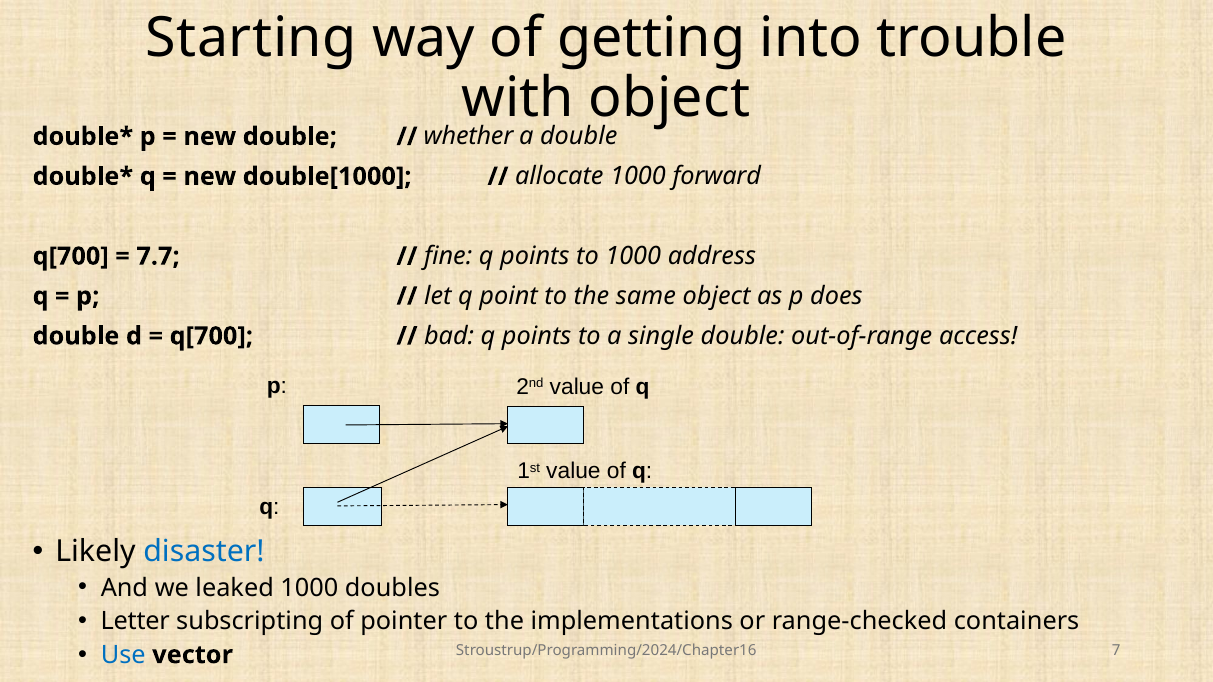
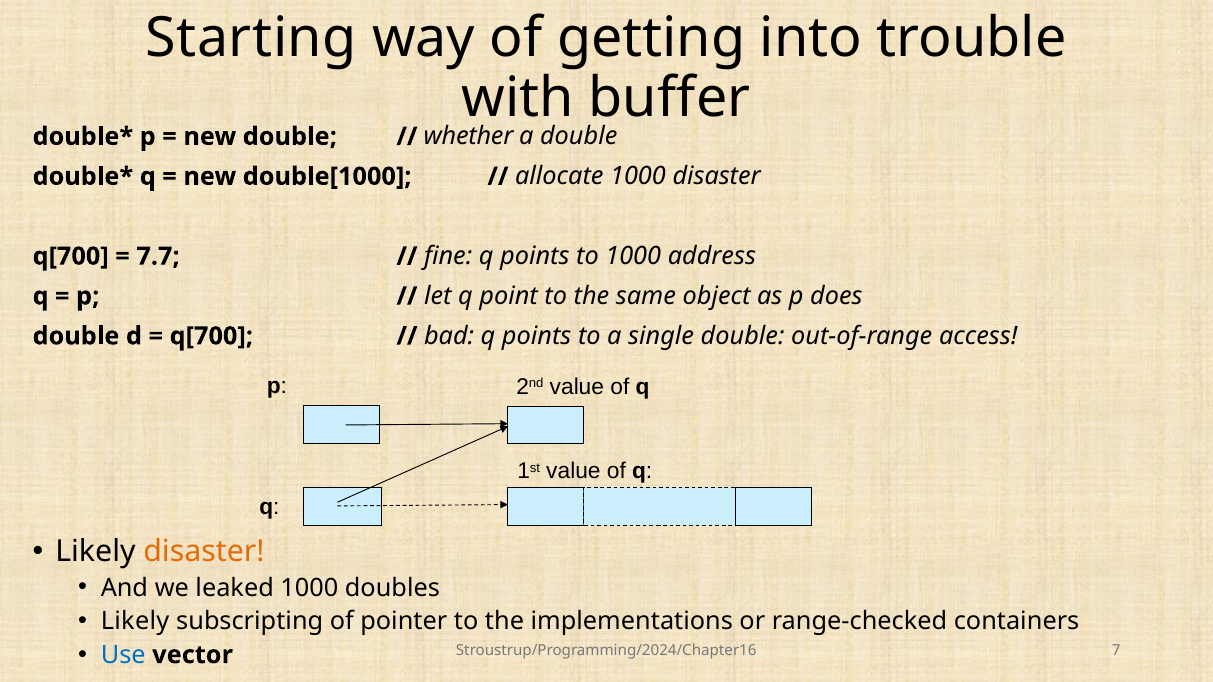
object at (669, 98): object -> buffer
1000 forward: forward -> disaster
disaster at (204, 552) colour: blue -> orange
Letter at (135, 622): Letter -> Likely
